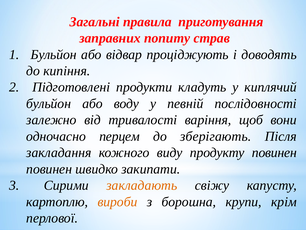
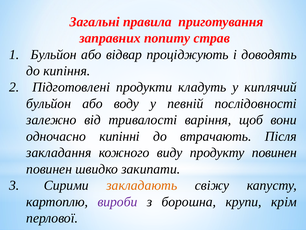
перцем: перцем -> кипінні
зберігають: зберігають -> втрачають
вироби colour: orange -> purple
